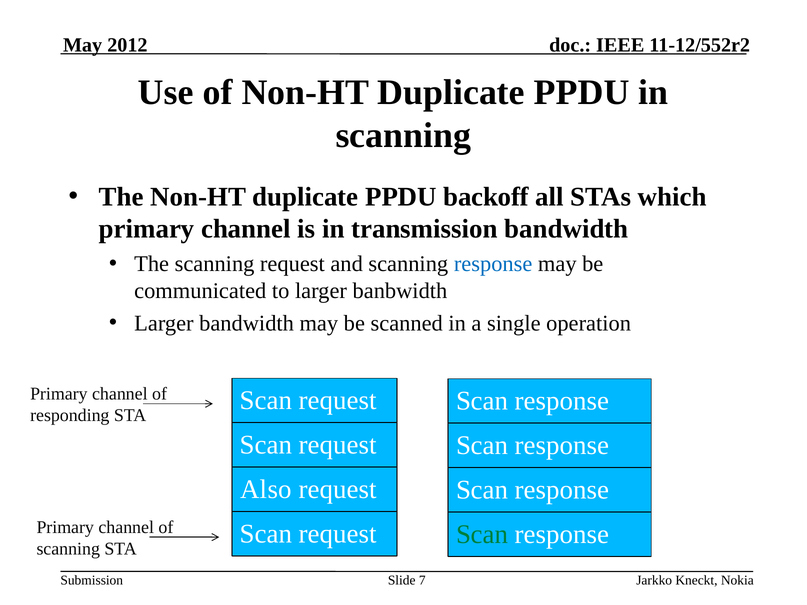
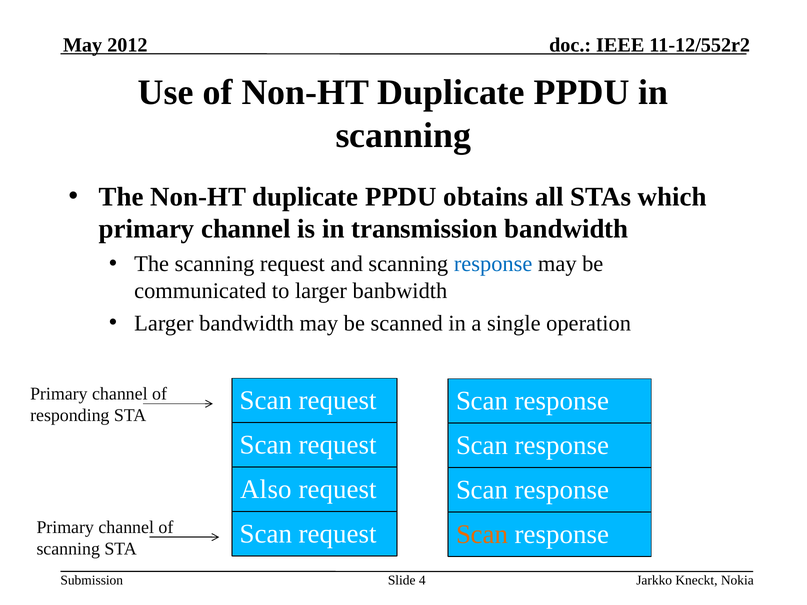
backoff: backoff -> obtains
Scan at (482, 534) colour: green -> orange
7: 7 -> 4
